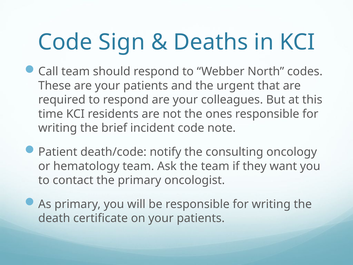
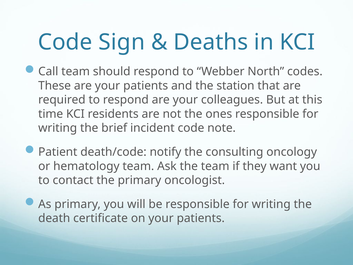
urgent: urgent -> station
